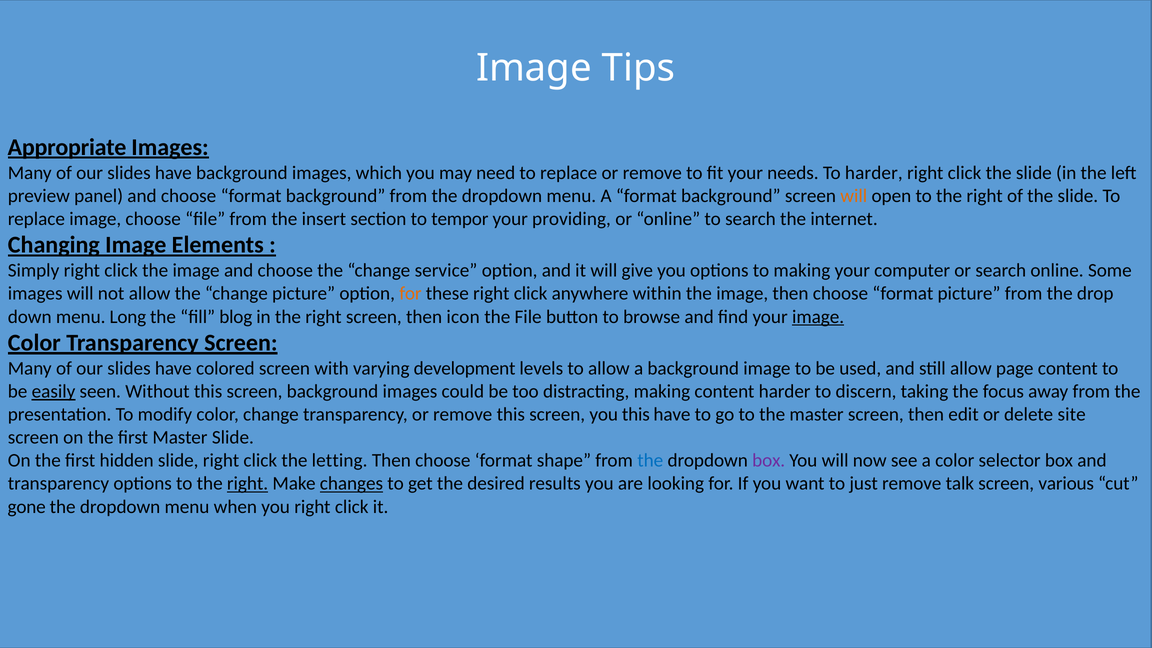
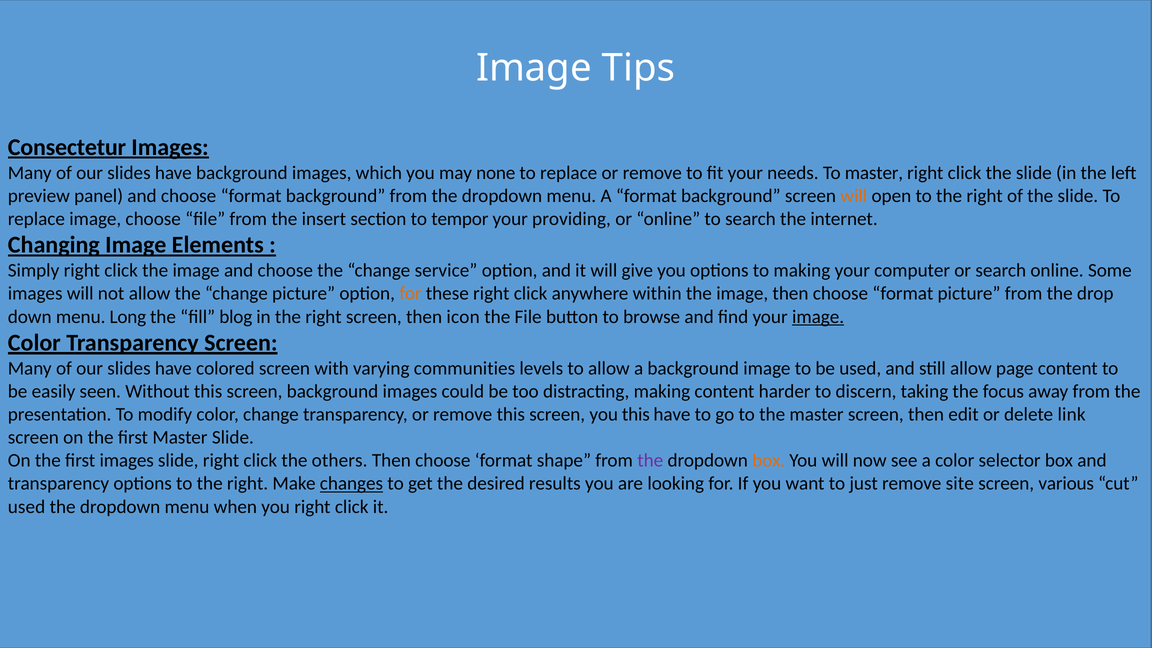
Appropriate: Appropriate -> Consectetur
need: need -> none
To harder: harder -> master
development: development -> communities
easily underline: present -> none
site: site -> link
first hidden: hidden -> images
letting: letting -> others
the at (650, 461) colour: blue -> purple
box at (769, 461) colour: purple -> orange
right at (248, 484) underline: present -> none
talk: talk -> site
gone at (27, 507): gone -> used
